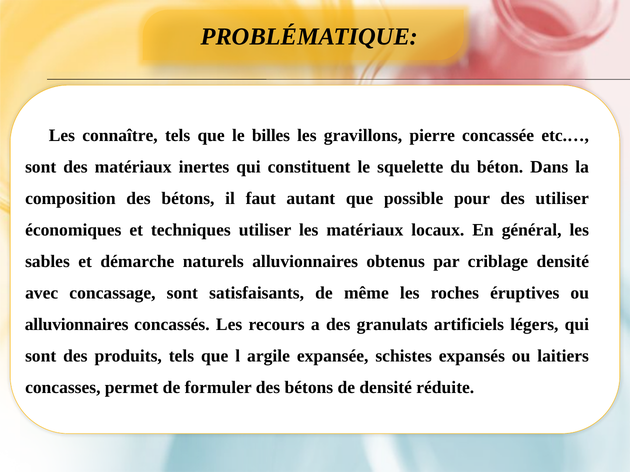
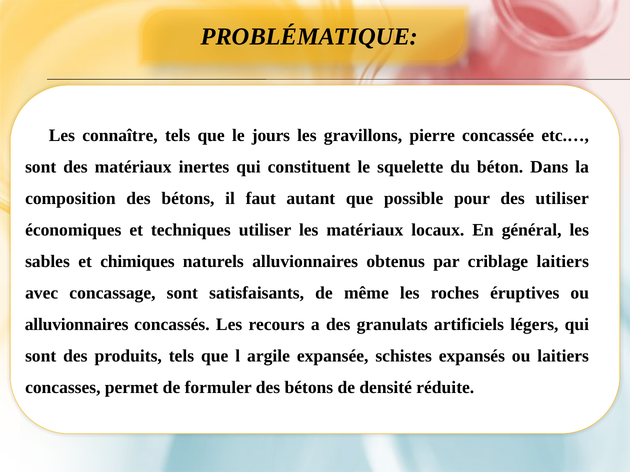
billes: billes -> jours
démarche: démarche -> chimiques
criblage densité: densité -> laitiers
